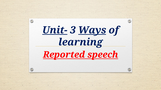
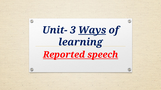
Unit- underline: present -> none
